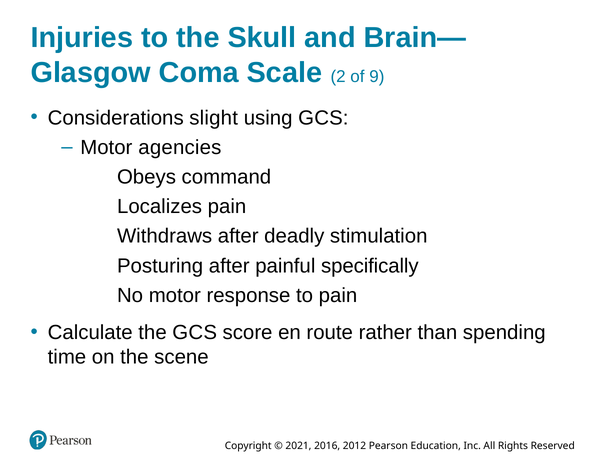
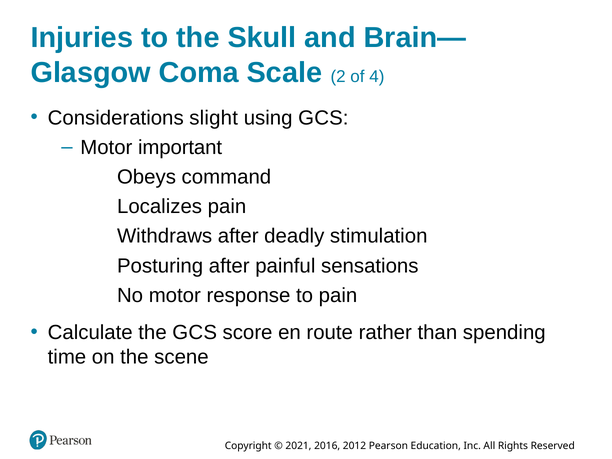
9: 9 -> 4
agencies: agencies -> important
specifically: specifically -> sensations
